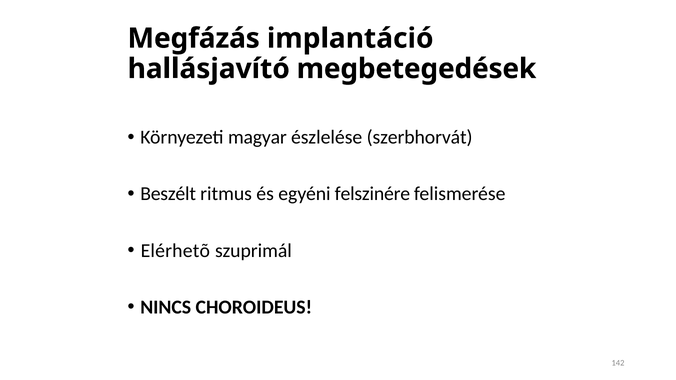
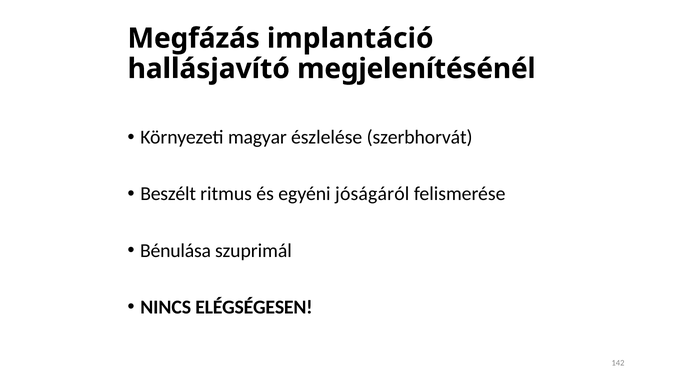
megbetegedések: megbetegedések -> megjelenítésénél
felszinére: felszinére -> jóságáról
Elérhetõ: Elérhetõ -> Bénulása
CHOROIDEUS: CHOROIDEUS -> ELÉGSÉGESEN
